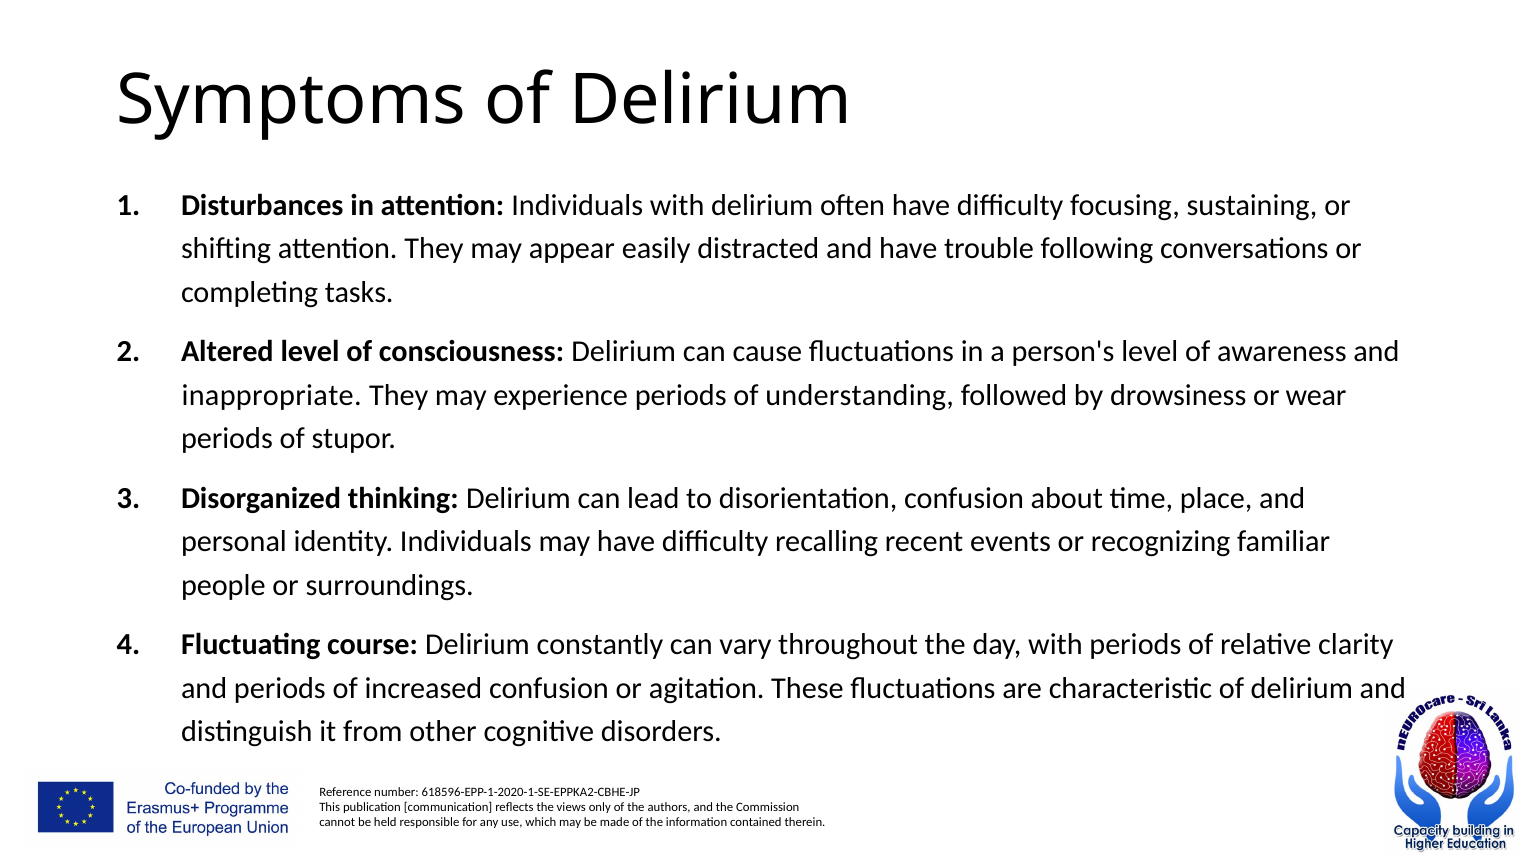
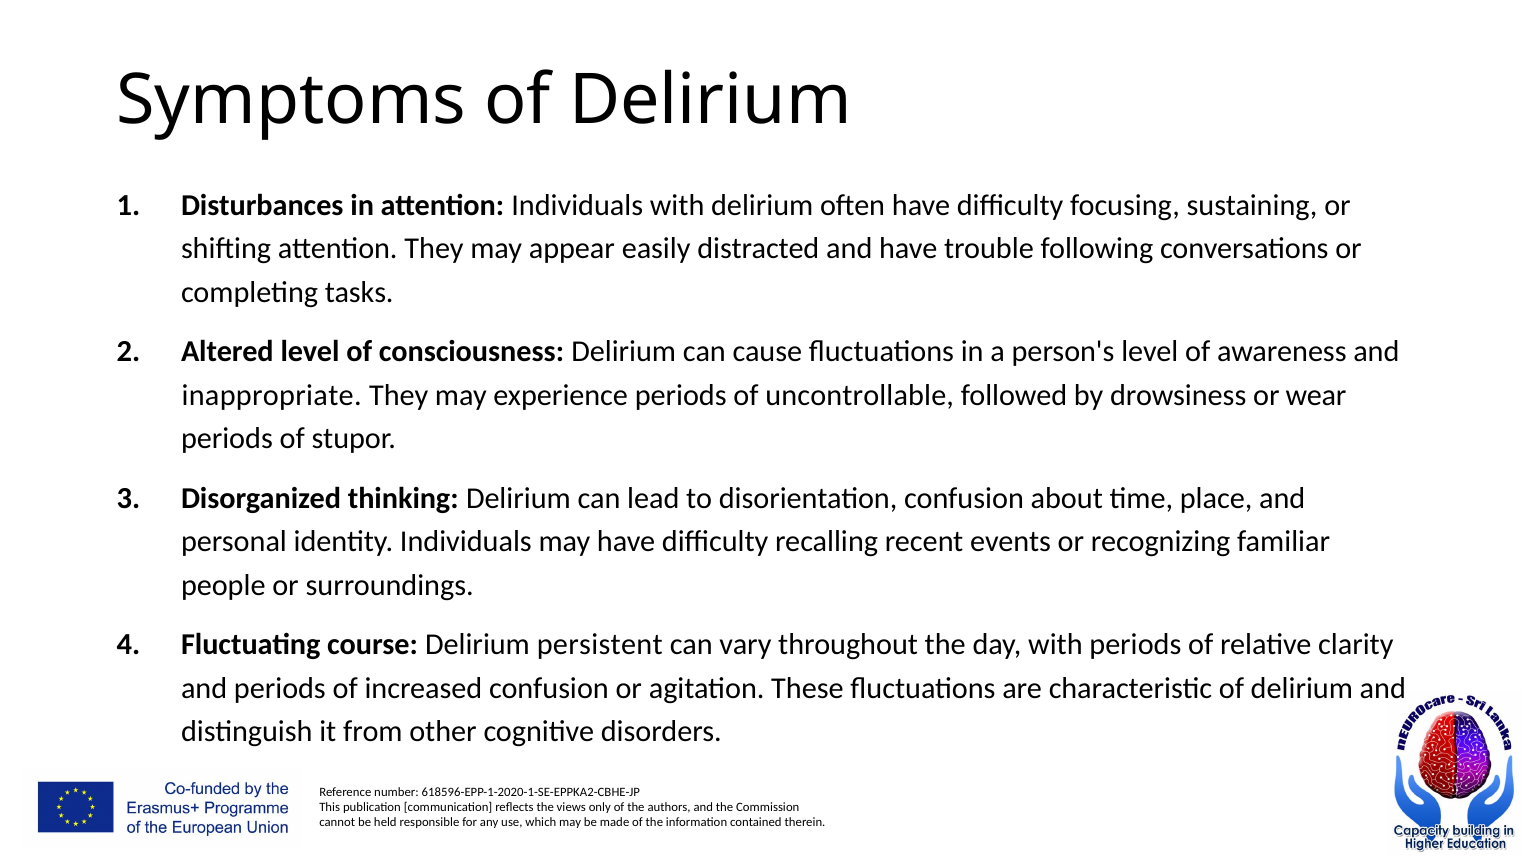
understanding: understanding -> uncontrollable
constantly: constantly -> persistent
